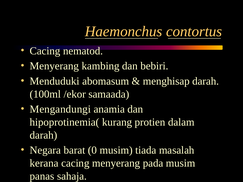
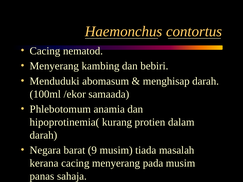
Mengandungi: Mengandungi -> Phlebotomum
0: 0 -> 9
